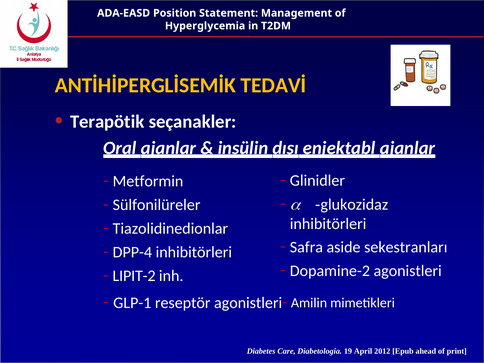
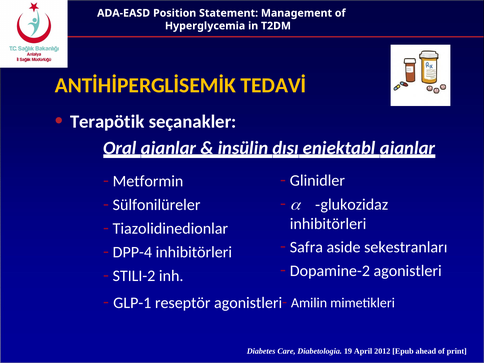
LIPIT-2: LIPIT-2 -> STILI-2
